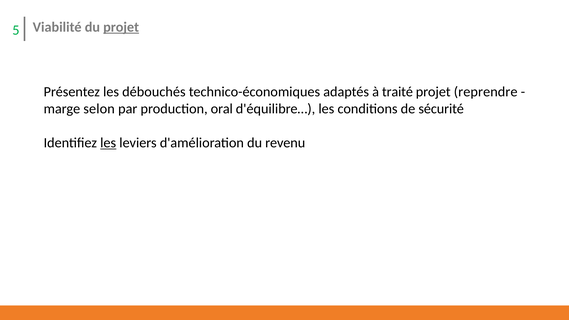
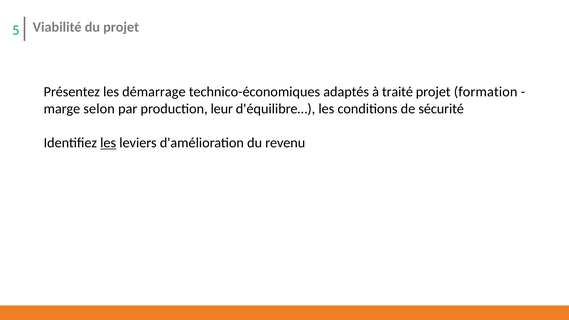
projet at (121, 27) underline: present -> none
débouchés: débouchés -> démarrage
reprendre: reprendre -> formation
oral: oral -> leur
